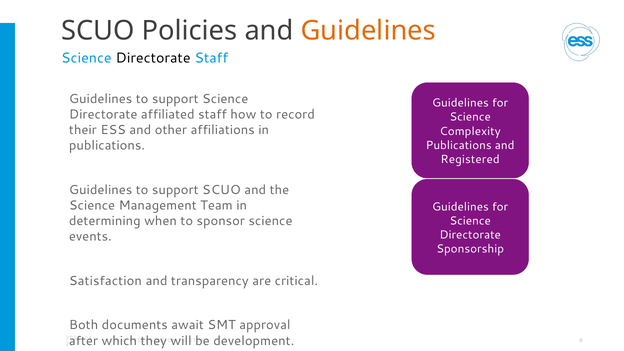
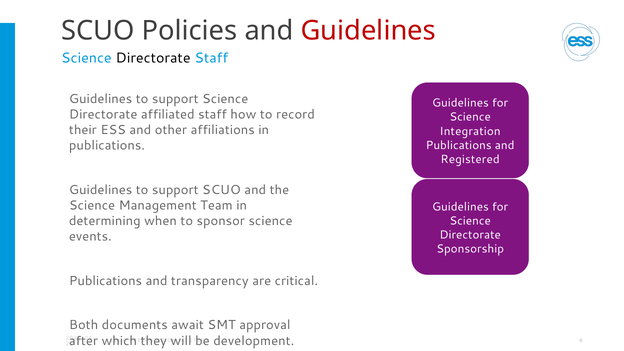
Guidelines at (368, 30) colour: orange -> red
Complexity: Complexity -> Integration
Satisfaction at (105, 281): Satisfaction -> Publications
